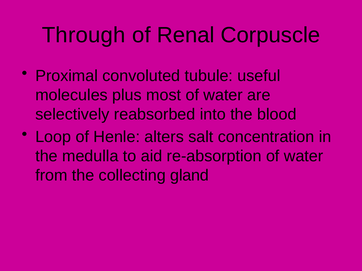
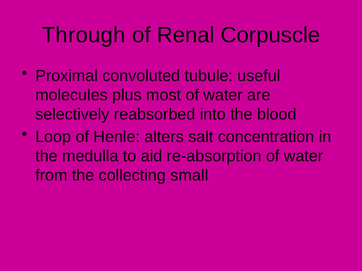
gland: gland -> small
